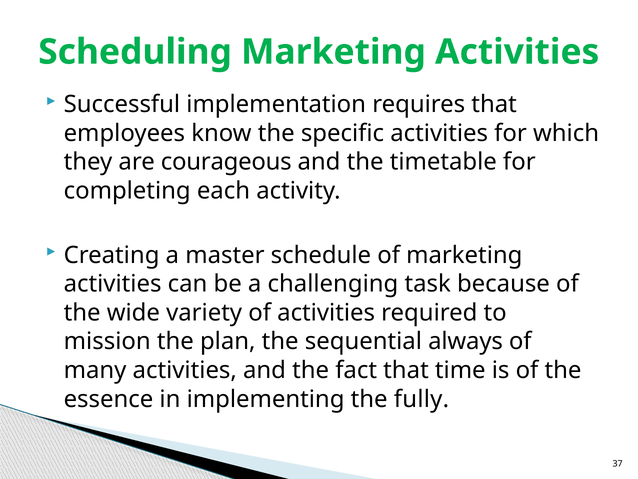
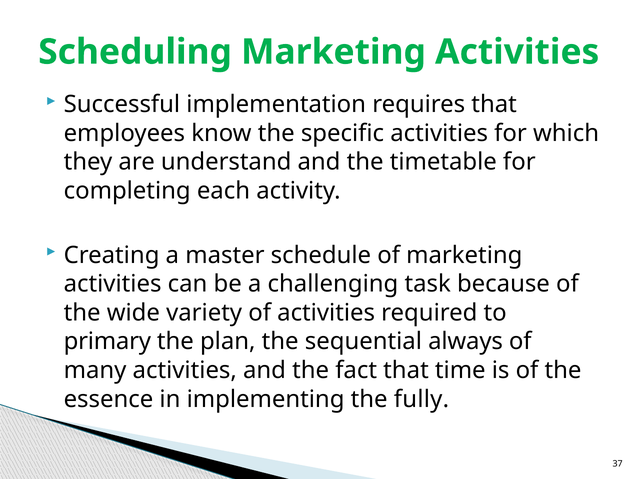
courageous: courageous -> understand
mission: mission -> primary
